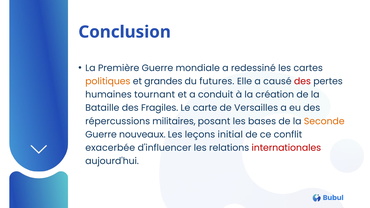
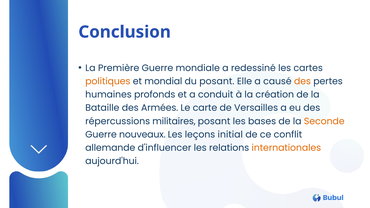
grandes: grandes -> mondial
du futures: futures -> posant
des at (302, 81) colour: red -> orange
tournant: tournant -> profonds
Fragiles: Fragiles -> Armées
exacerbée: exacerbée -> allemande
internationales colour: red -> orange
